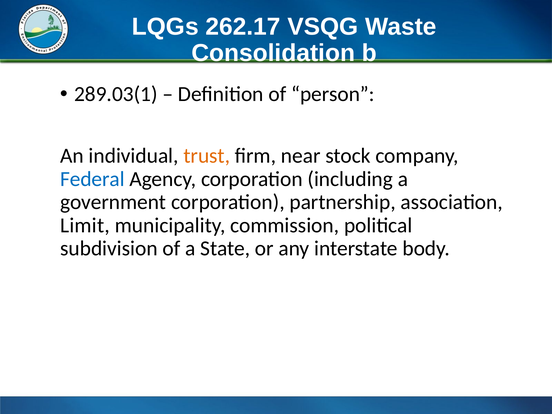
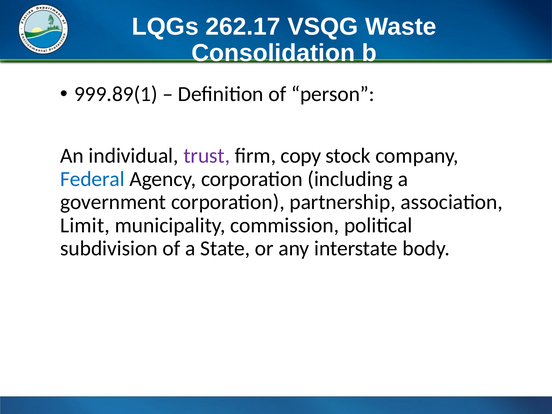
289.03(1: 289.03(1 -> 999.89(1
trust colour: orange -> purple
near: near -> copy
